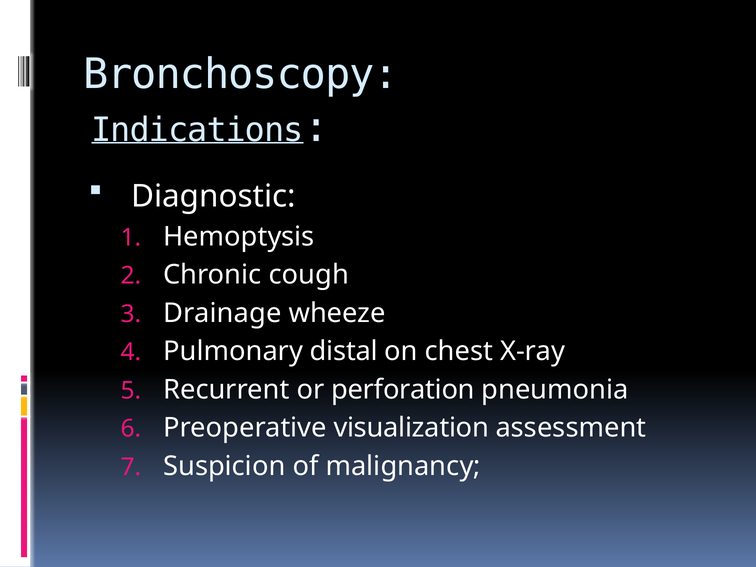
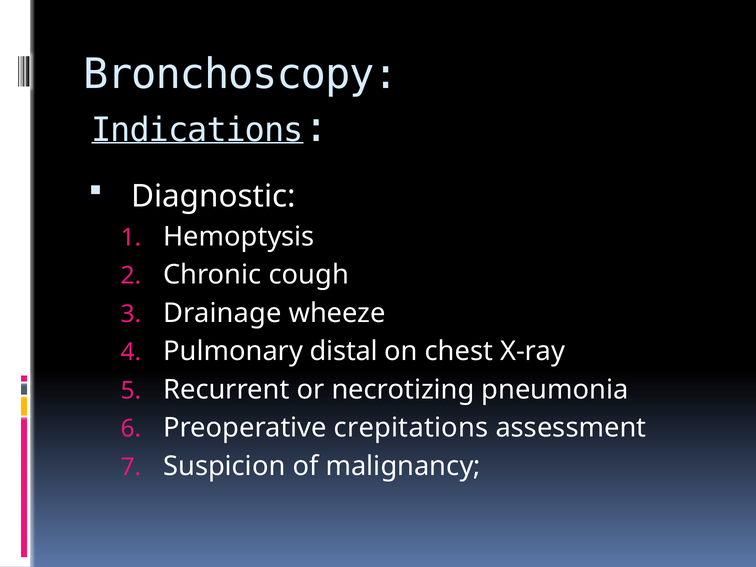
perforation: perforation -> necrotizing
visualization: visualization -> crepitations
